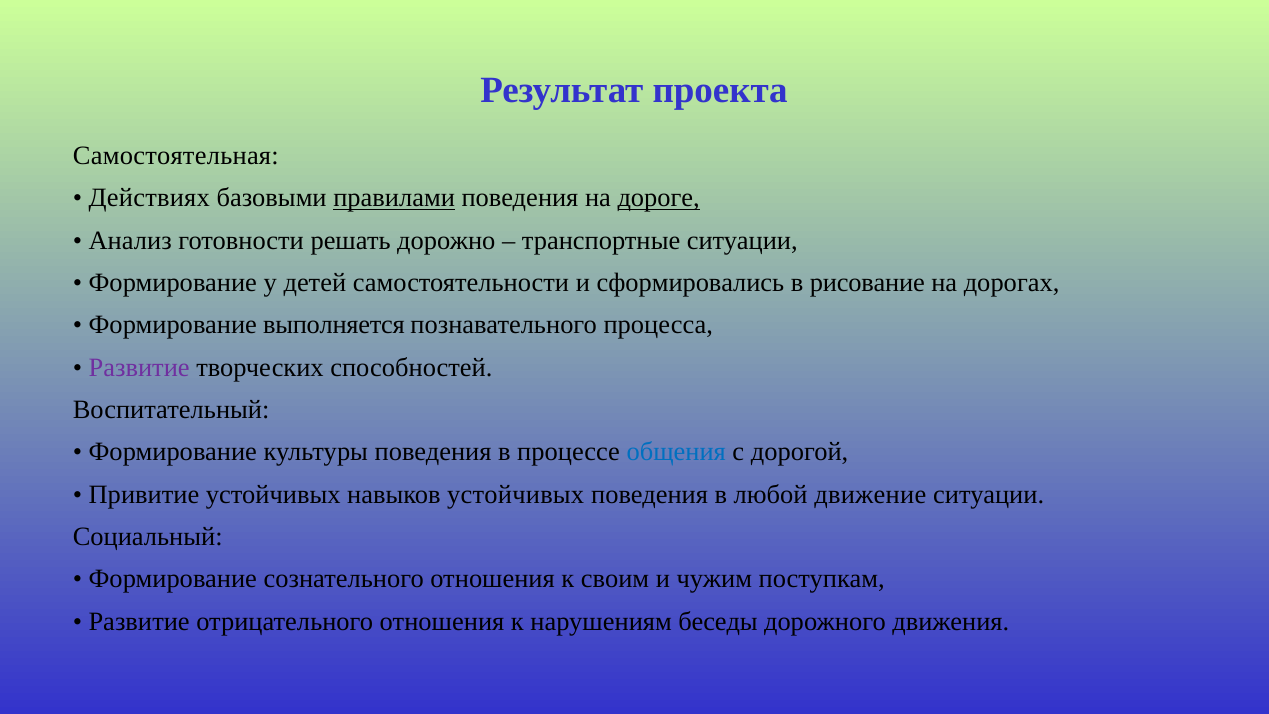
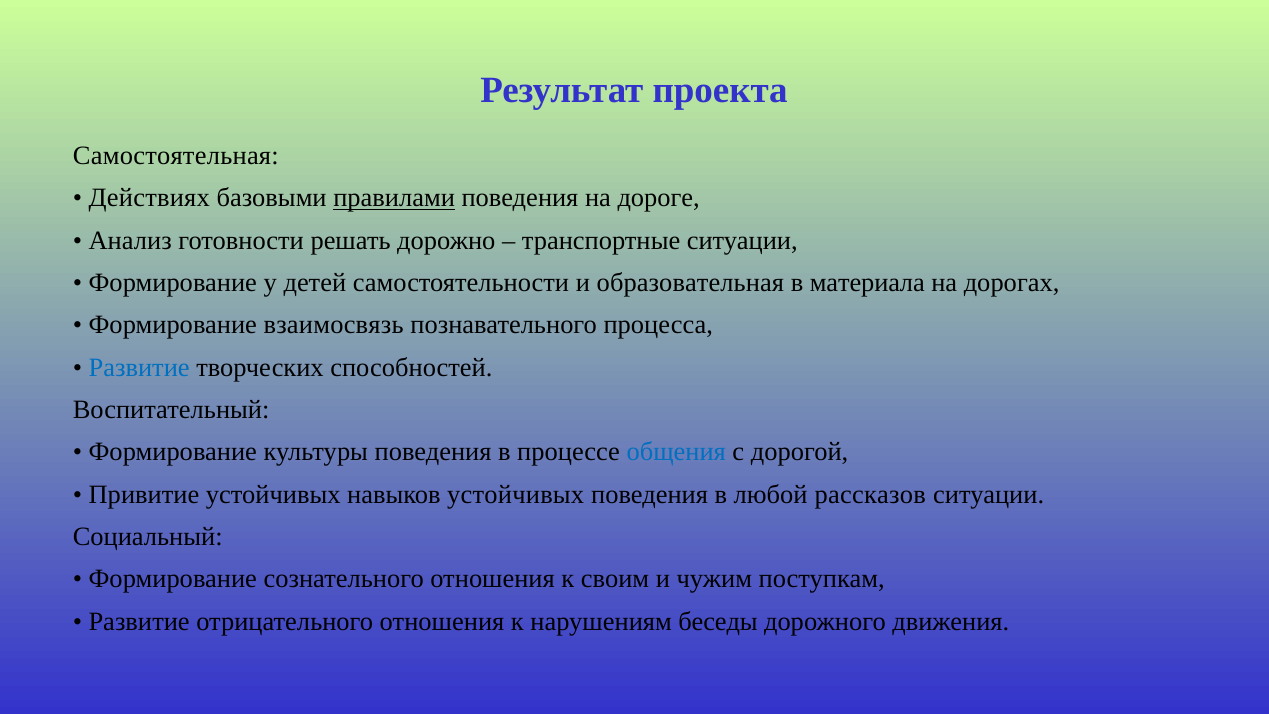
дороге underline: present -> none
сформировались: сформировались -> образовательная
рисование: рисование -> материала
выполняется: выполняется -> взаимосвязь
Развитие at (139, 367) colour: purple -> blue
движение: движение -> рассказов
